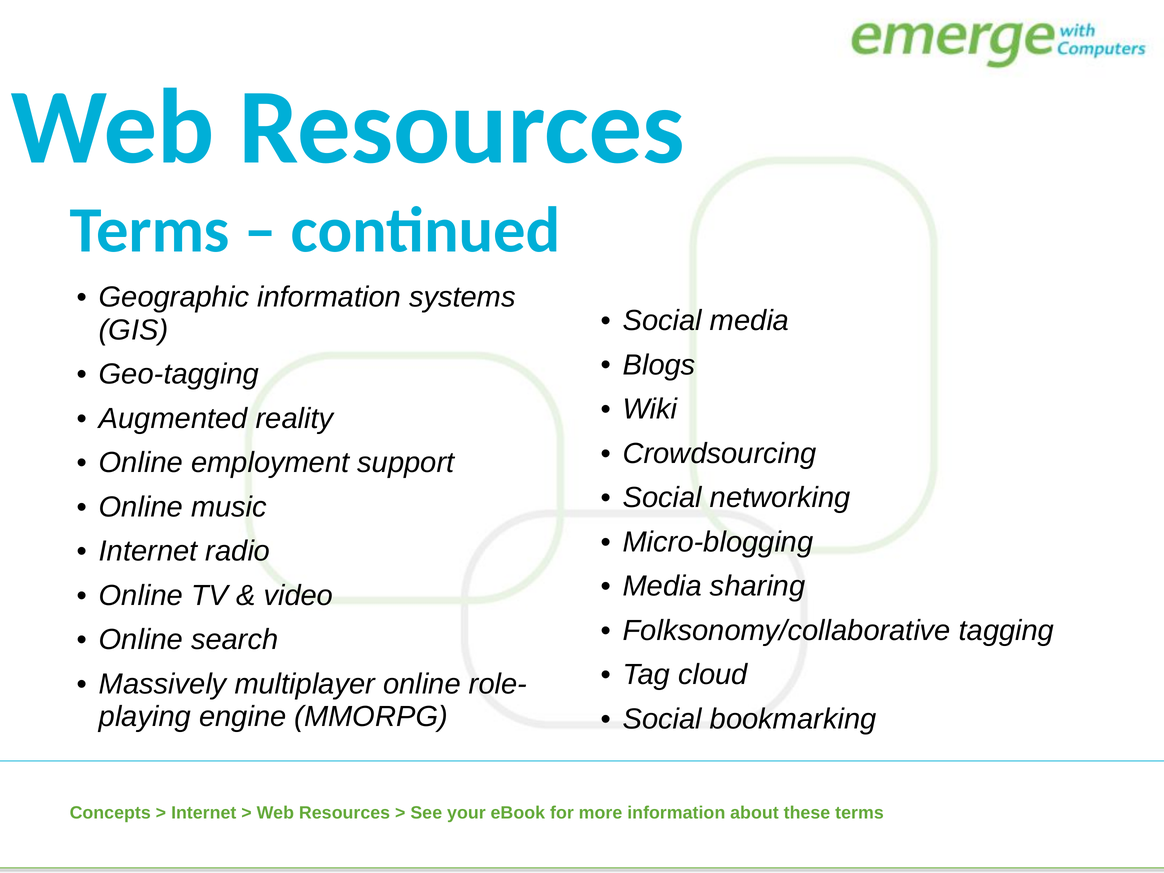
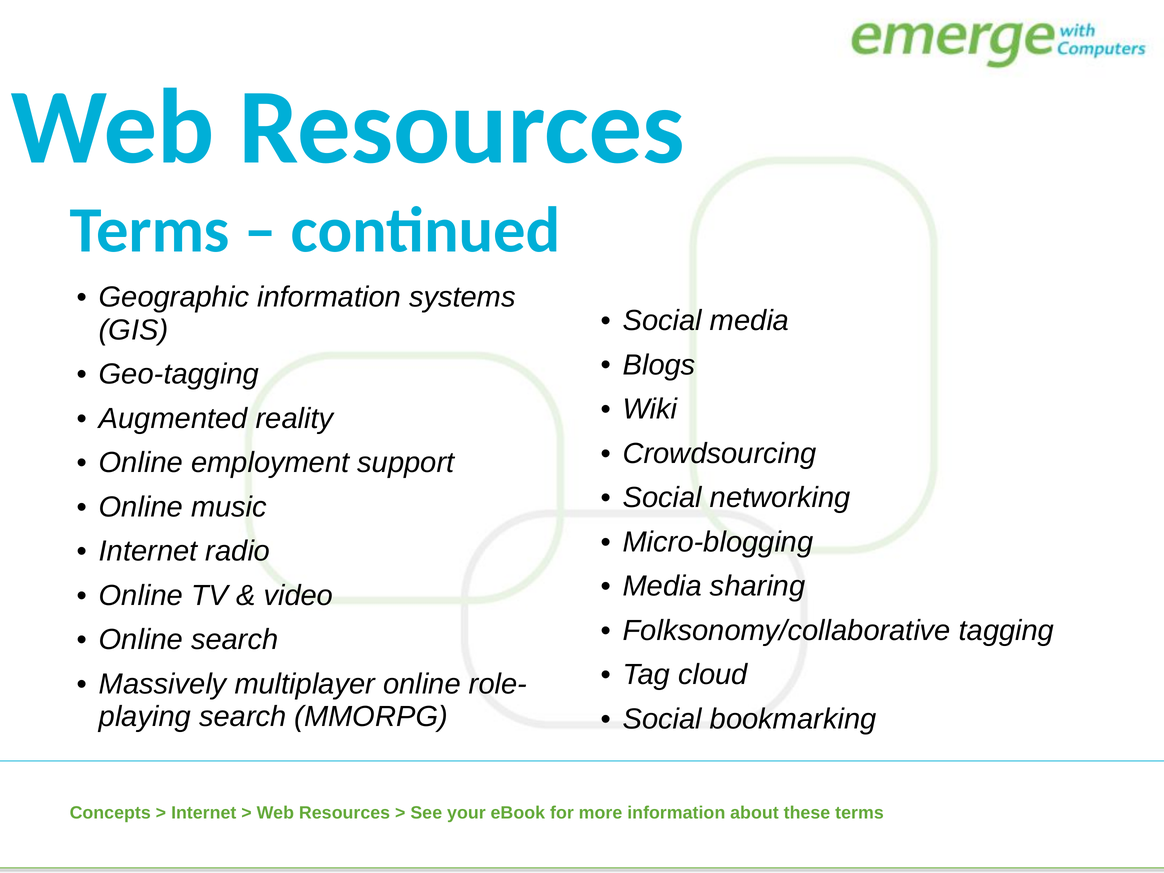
playing engine: engine -> search
